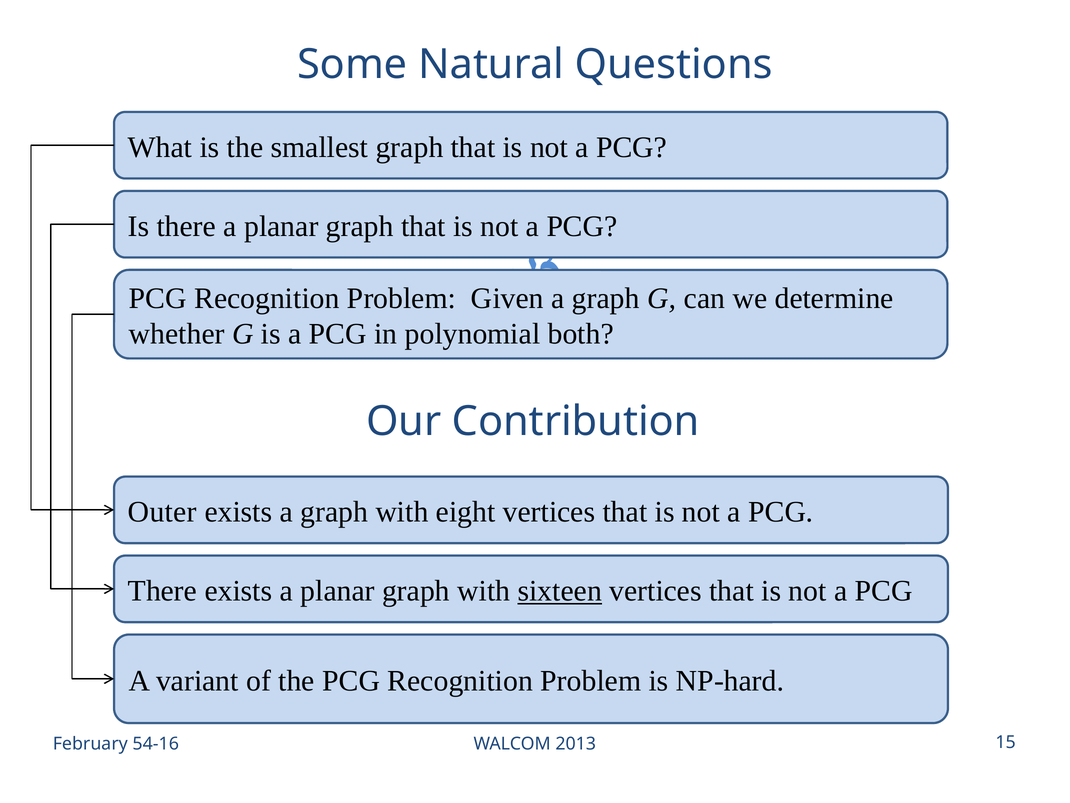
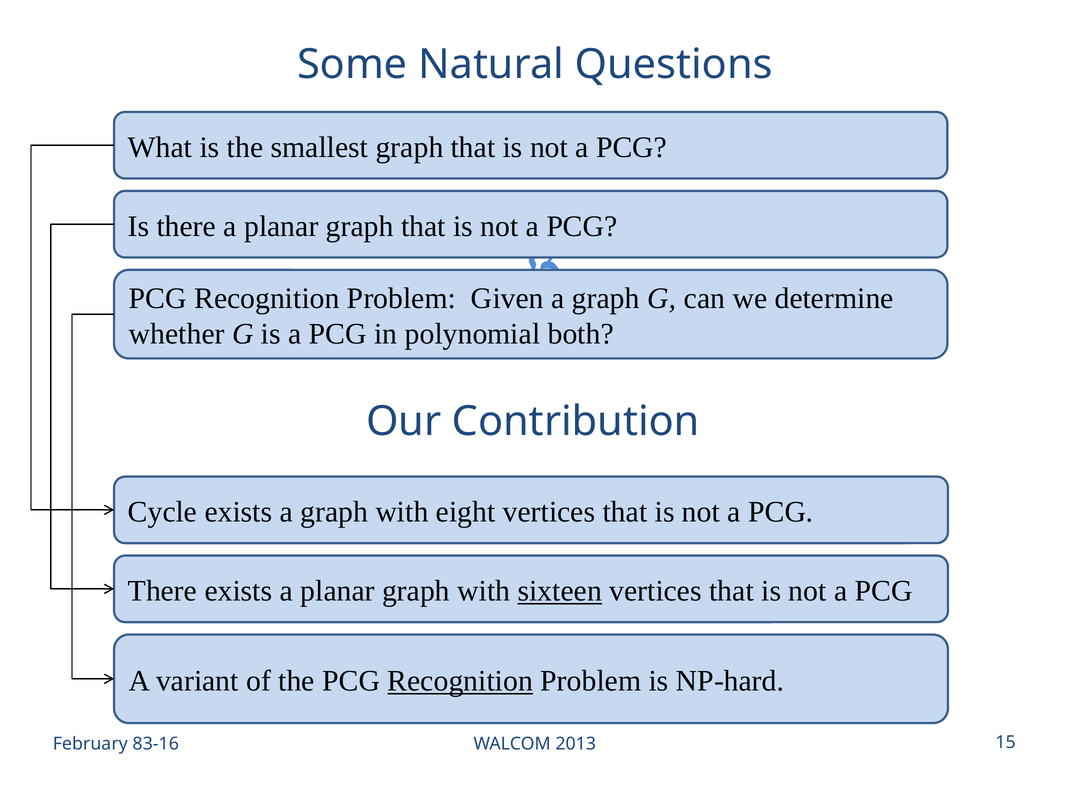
Outer: Outer -> Cycle
Recognition at (460, 680) underline: none -> present
54-16: 54-16 -> 83-16
